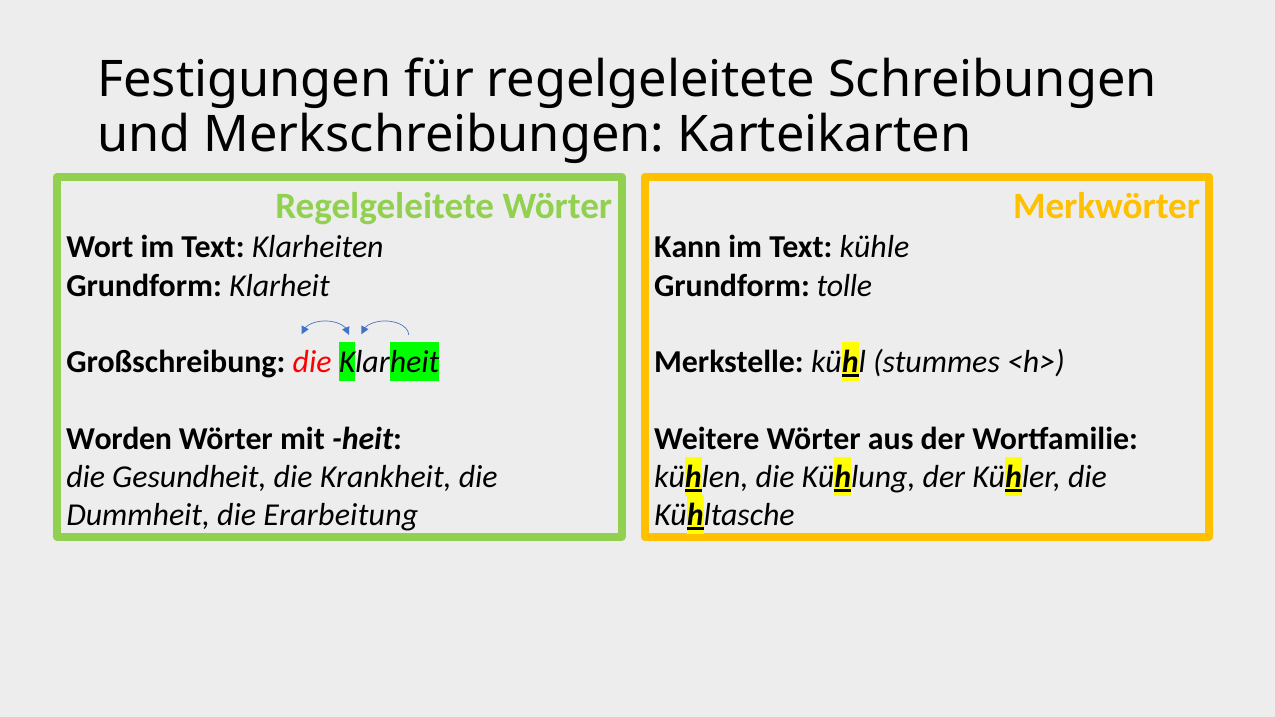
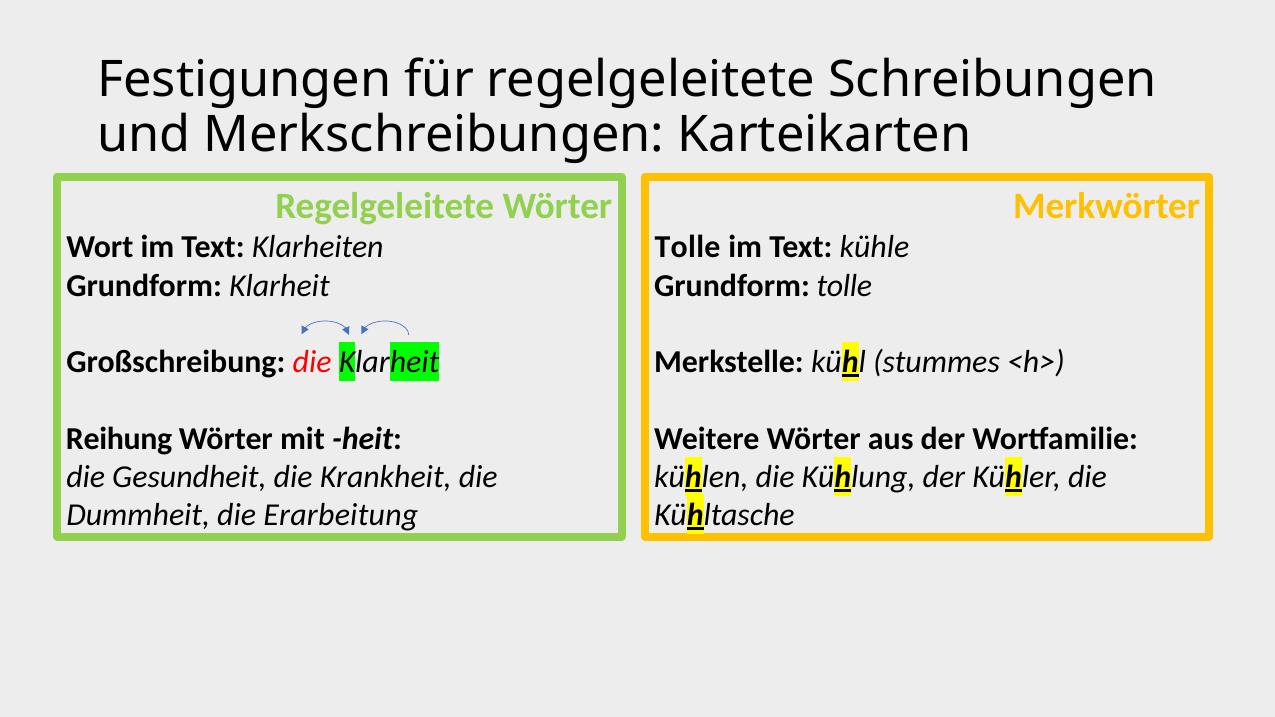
Kann at (688, 247): Kann -> Tolle
Worden: Worden -> Reihung
